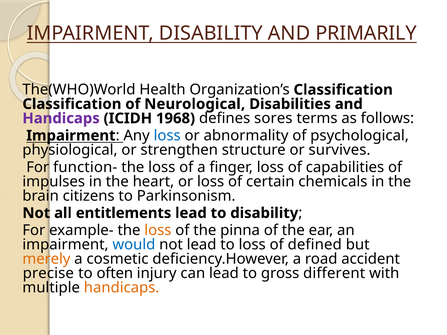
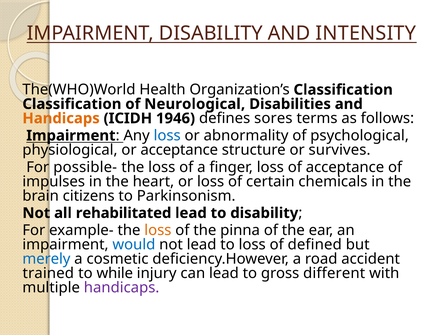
PRIMARILY: PRIMARILY -> INTENSITY
Handicaps at (61, 118) colour: purple -> orange
1968: 1968 -> 1946
or strengthen: strengthen -> acceptance
function-: function- -> possible-
of capabilities: capabilities -> acceptance
entitlements: entitlements -> rehabilitated
merely colour: orange -> blue
precise: precise -> trained
often: often -> while
handicaps at (122, 288) colour: orange -> purple
